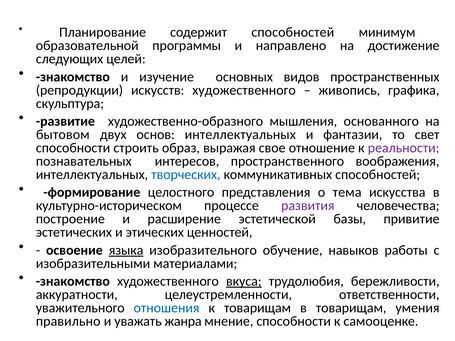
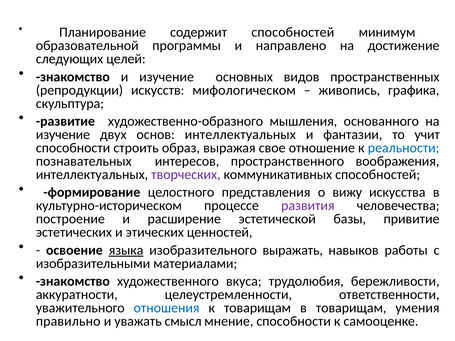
искусств художественного: художественного -> мифологическом
бытовом at (63, 135): бытовом -> изучение
свет: свет -> учит
реальности colour: purple -> blue
творческих colour: blue -> purple
тема: тема -> вижу
обучение: обучение -> выражать
вкуса underline: present -> none
жанра: жанра -> смысл
